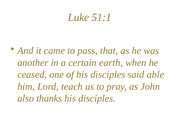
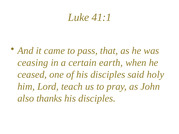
51:1: 51:1 -> 41:1
another: another -> ceasing
able: able -> holy
